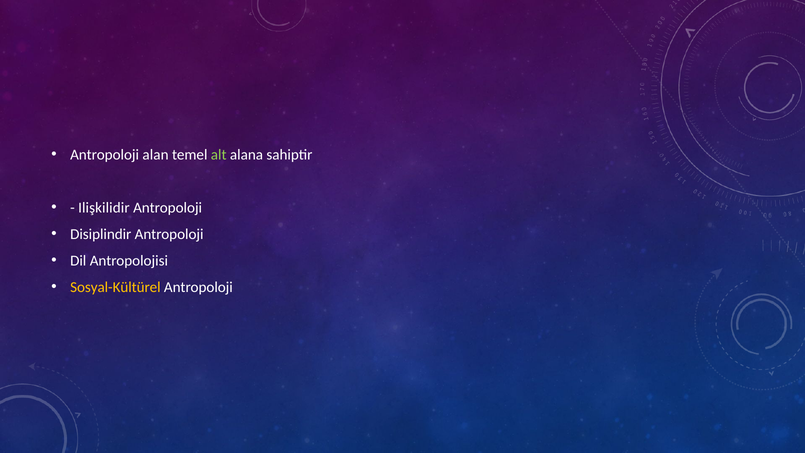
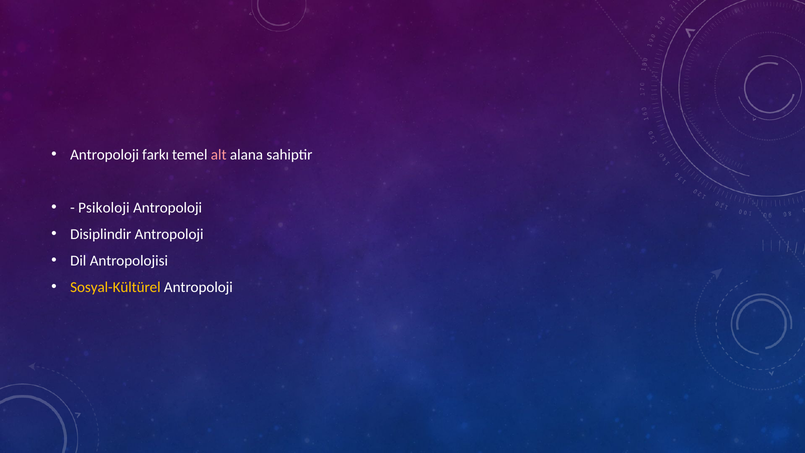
alan: alan -> farkı
alt colour: light green -> pink
Ilişkilidir: Ilişkilidir -> Psikoloji
